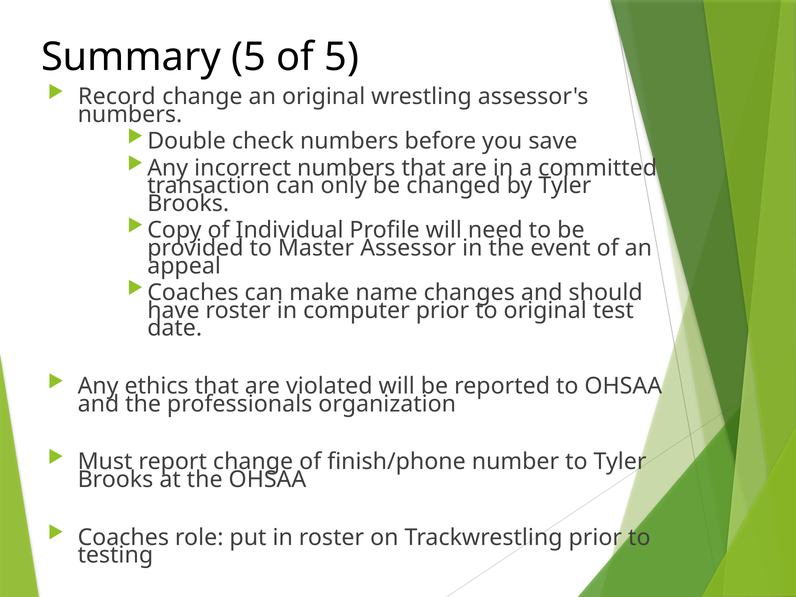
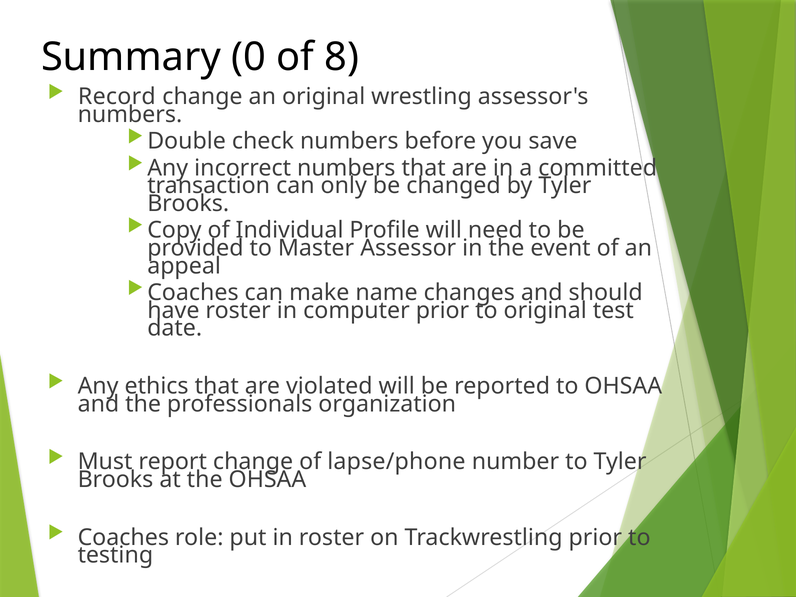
Summary 5: 5 -> 0
of 5: 5 -> 8
finish/phone: finish/phone -> lapse/phone
